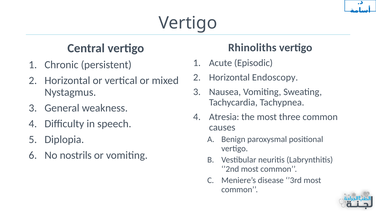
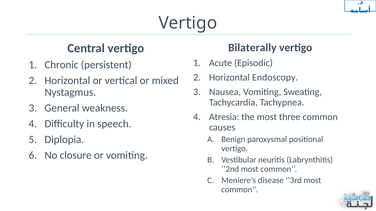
Rhinoliths: Rhinoliths -> Bilaterally
nostrils: nostrils -> closure
